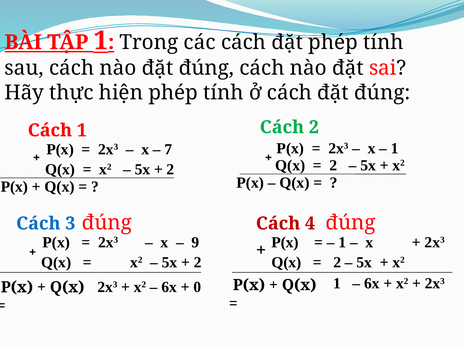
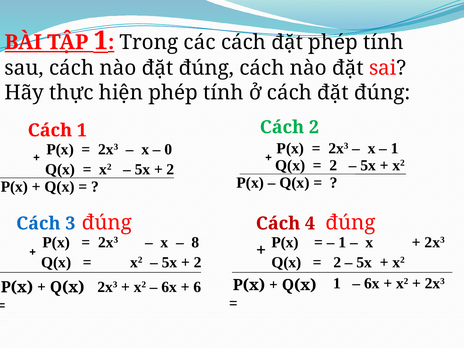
7: 7 -> 0
9: 9 -> 8
0: 0 -> 6
